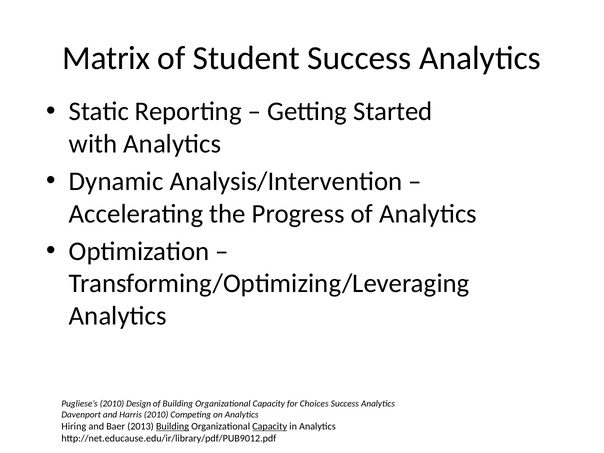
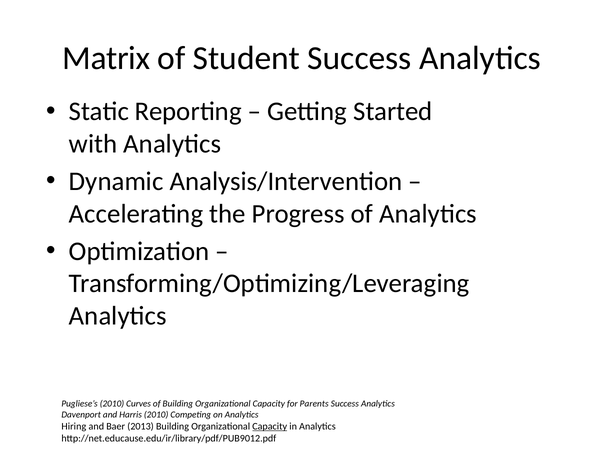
Design: Design -> Curves
Choices: Choices -> Parents
Building at (173, 427) underline: present -> none
